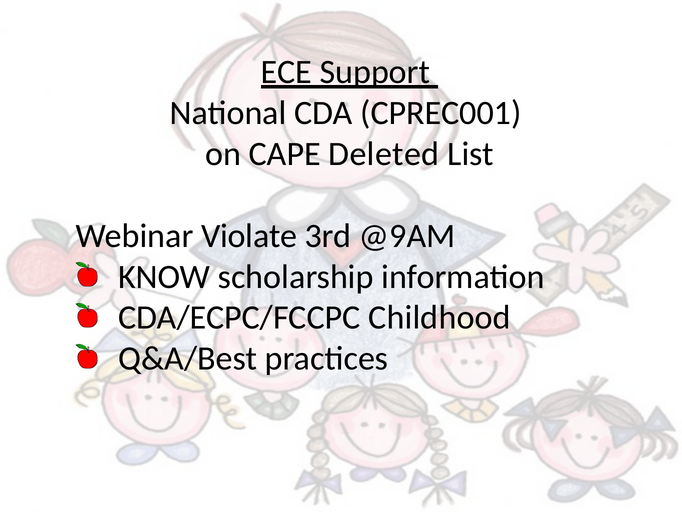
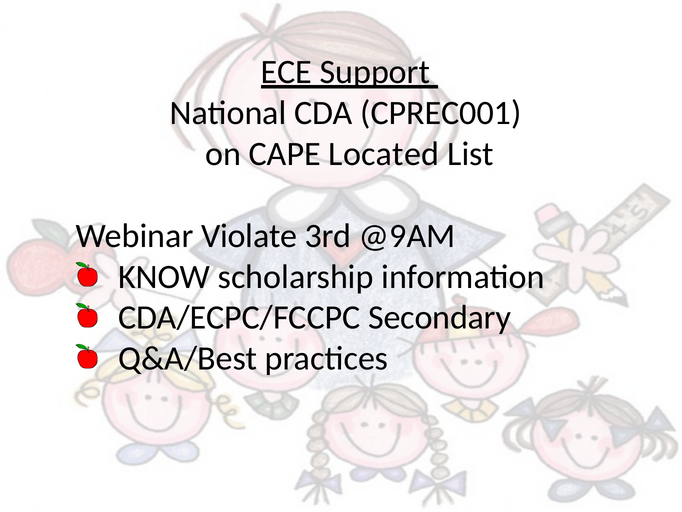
Deleted: Deleted -> Located
Childhood: Childhood -> Secondary
